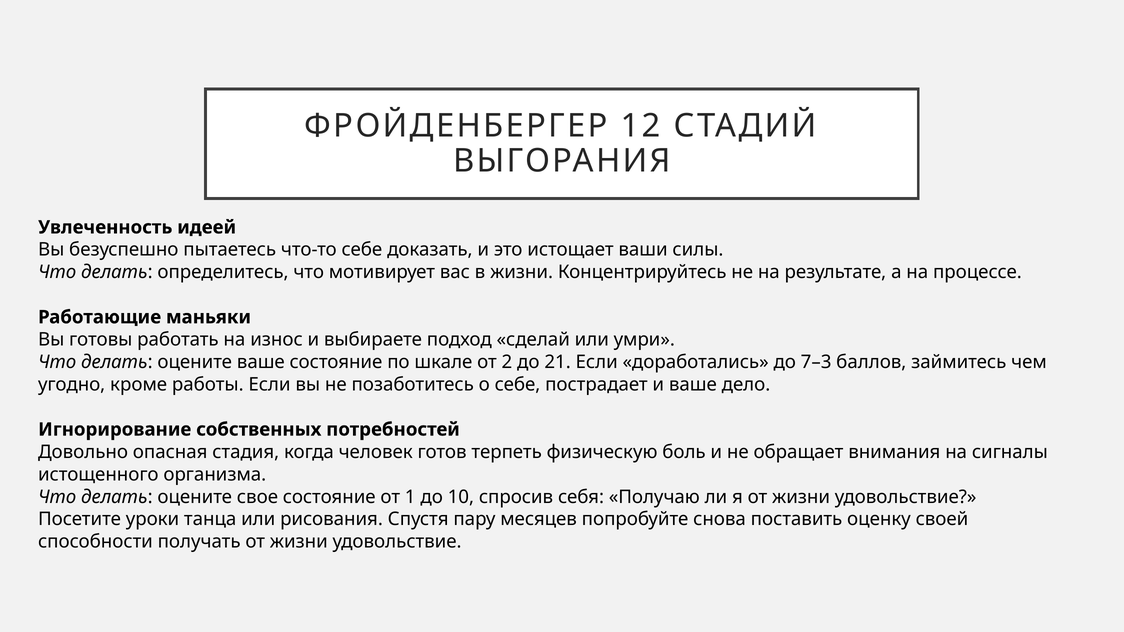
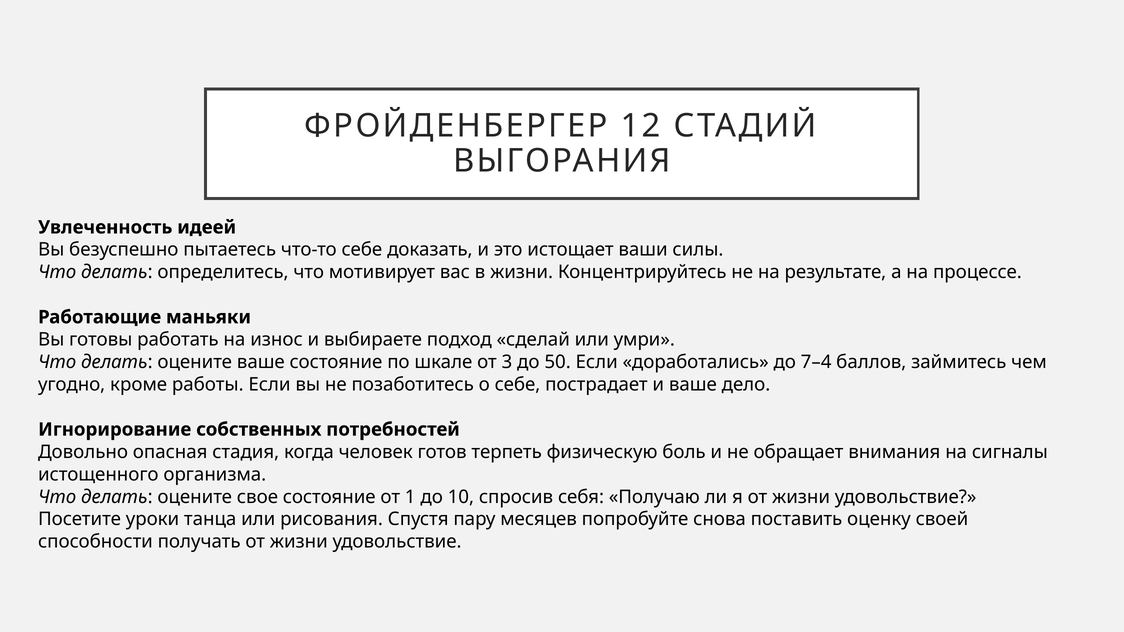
2: 2 -> 3
21: 21 -> 50
7–3: 7–3 -> 7–4
